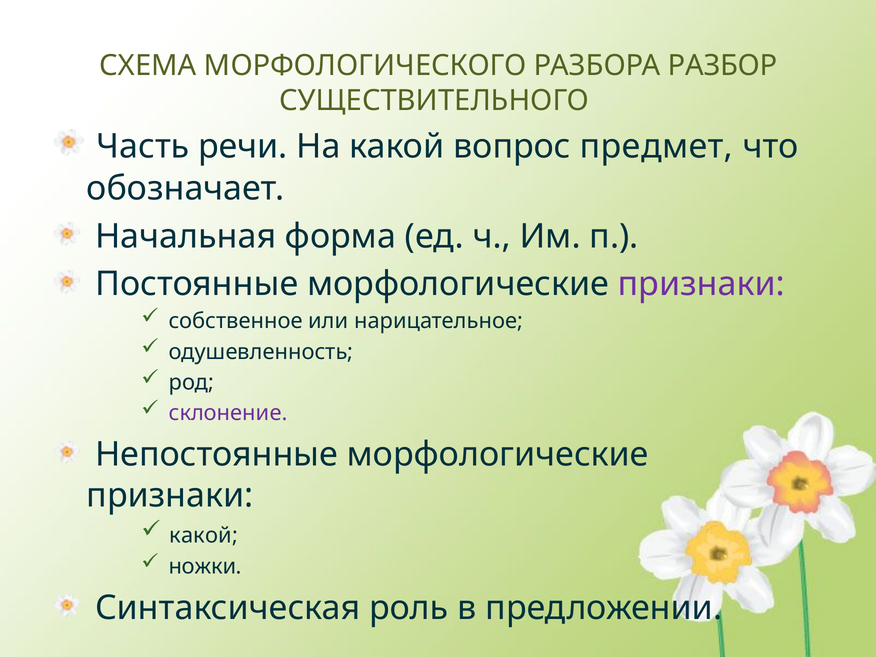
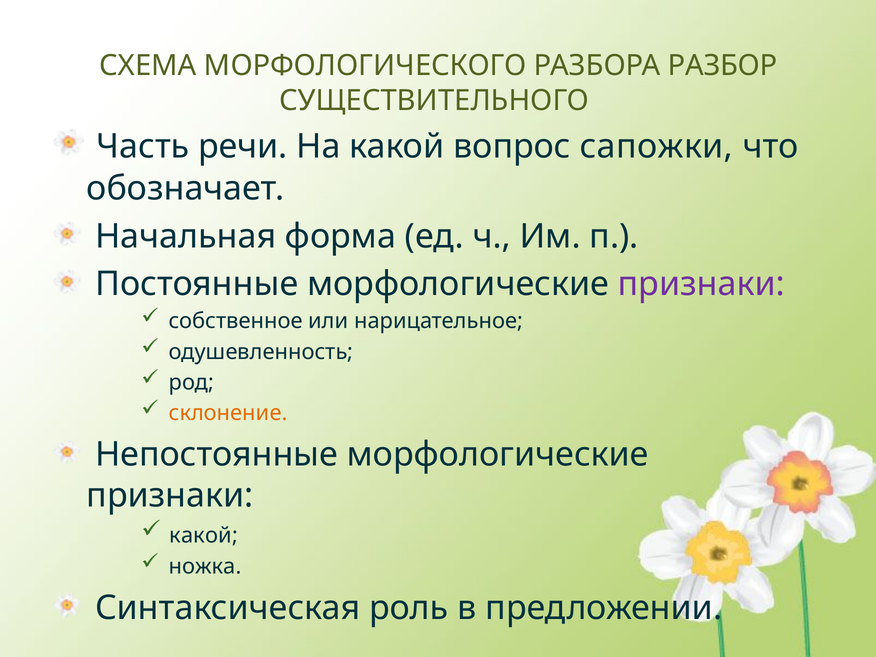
предмет: предмет -> сапожки
склонение colour: purple -> orange
ножки: ножки -> ножка
